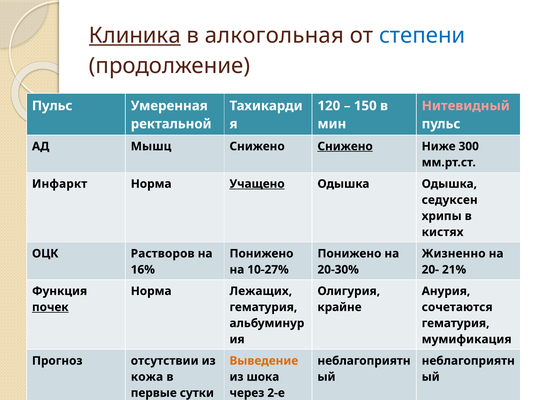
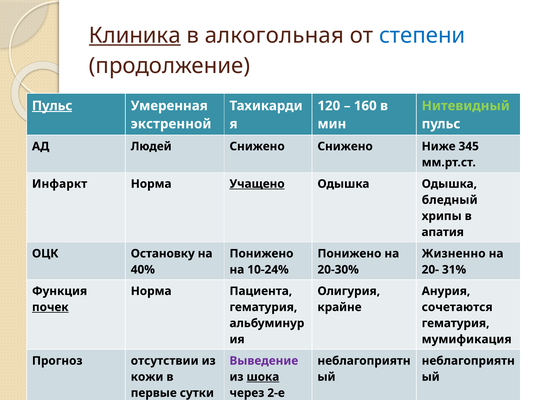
Пульс at (52, 106) underline: none -> present
150: 150 -> 160
Нитевидный colour: pink -> light green
ректальной: ректальной -> экстренной
Мышц: Мышц -> Людей
Снижено at (345, 146) underline: present -> none
300: 300 -> 345
седуксен: седуксен -> бледный
кистях: кистях -> апатия
Растворов: Растворов -> Остановку
16%: 16% -> 40%
10-27%: 10-27% -> 10-24%
21%: 21% -> 31%
Лежащих: Лежащих -> Пациента
Выведение colour: orange -> purple
кожа: кожа -> кожи
шока underline: none -> present
